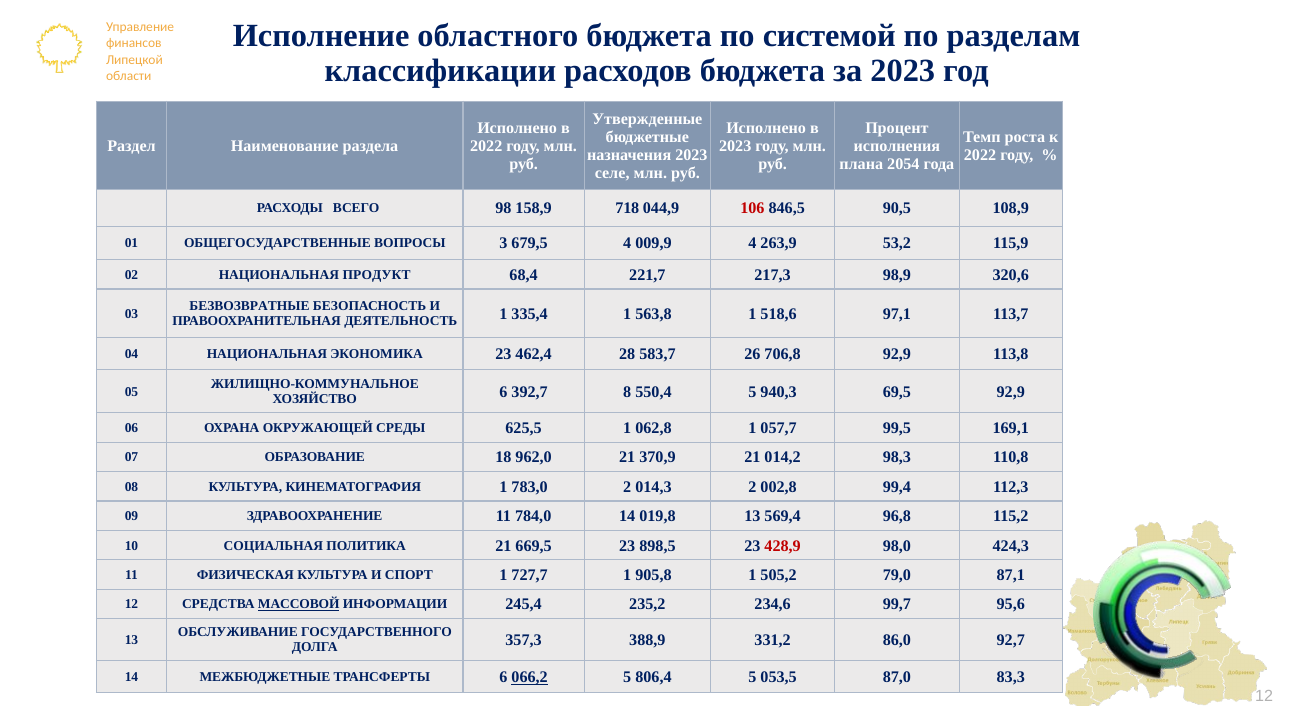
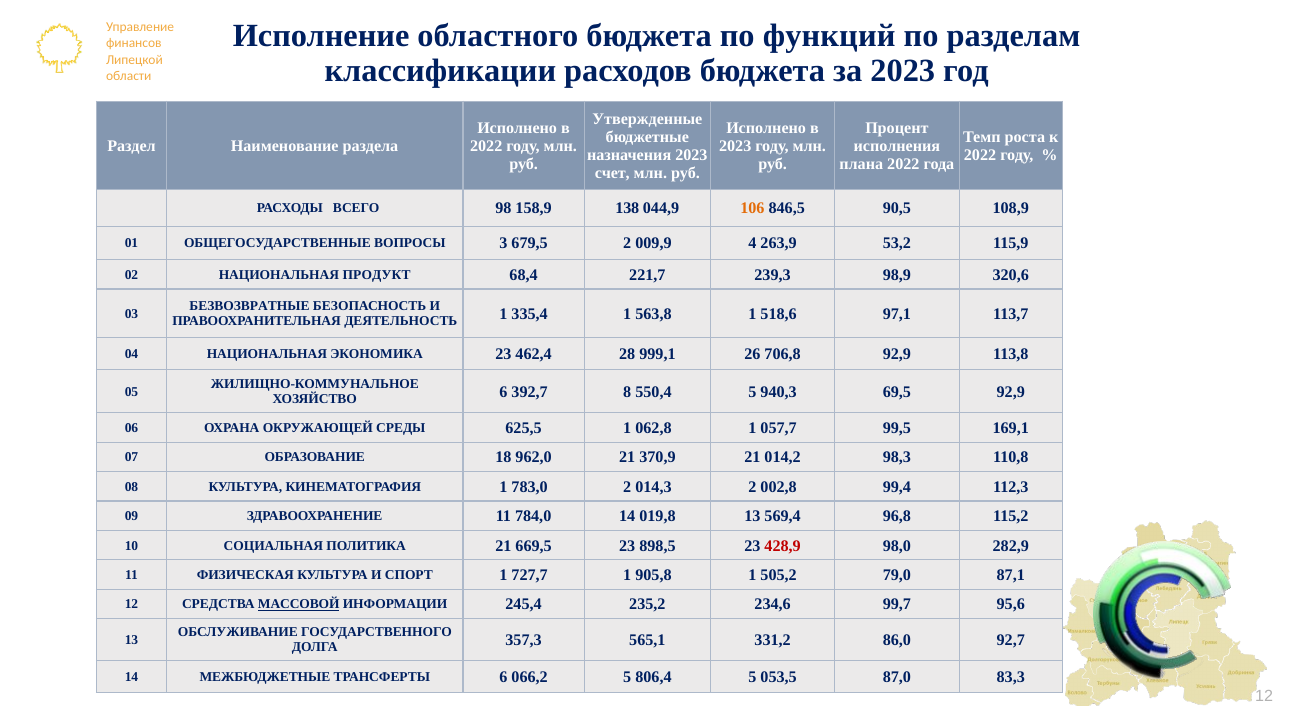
системой: системой -> функций
плана 2054: 2054 -> 2022
селе: селе -> счет
718: 718 -> 138
106 colour: red -> orange
679,5 4: 4 -> 2
217,3: 217,3 -> 239,3
583,7: 583,7 -> 999,1
424,3: 424,3 -> 282,9
388,9: 388,9 -> 565,1
066,2 underline: present -> none
